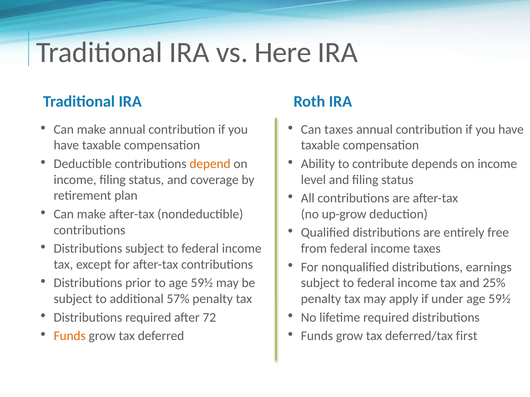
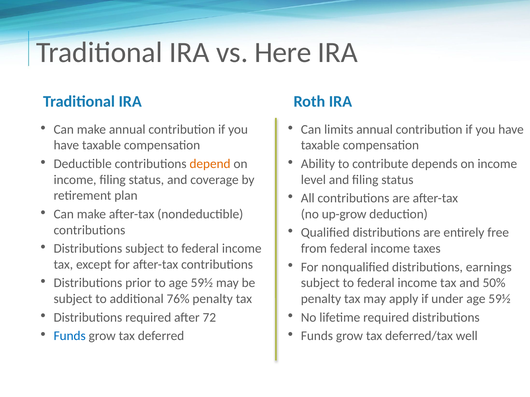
Can taxes: taxes -> limits
25%: 25% -> 50%
57%: 57% -> 76%
Funds at (70, 336) colour: orange -> blue
first: first -> well
